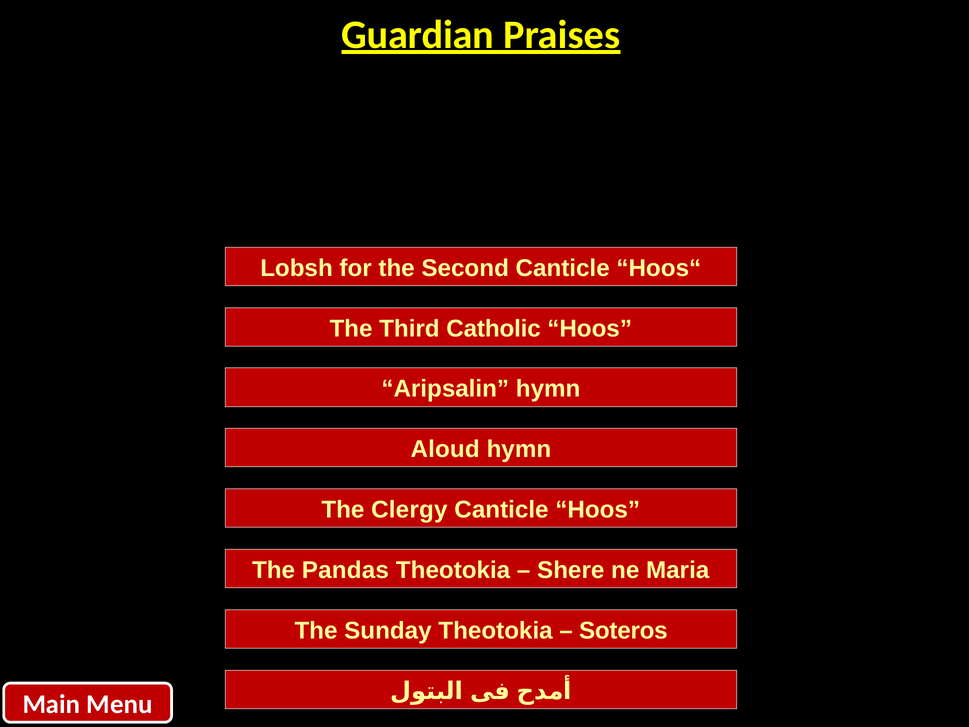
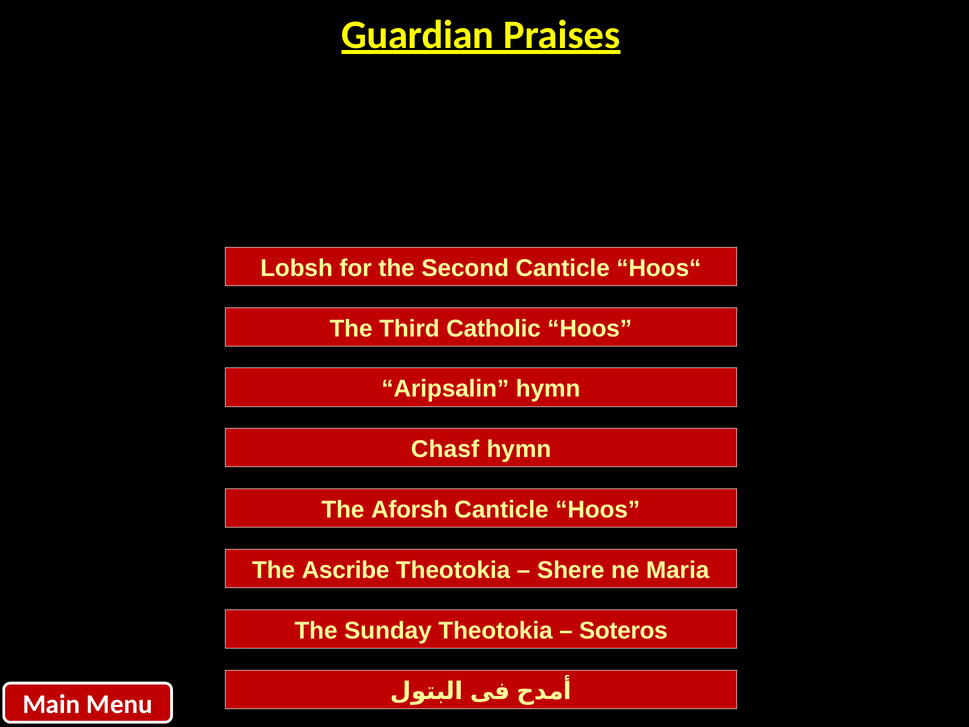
Aloud: Aloud -> Chasf
Clergy: Clergy -> Aforsh
Pandas: Pandas -> Ascribe
